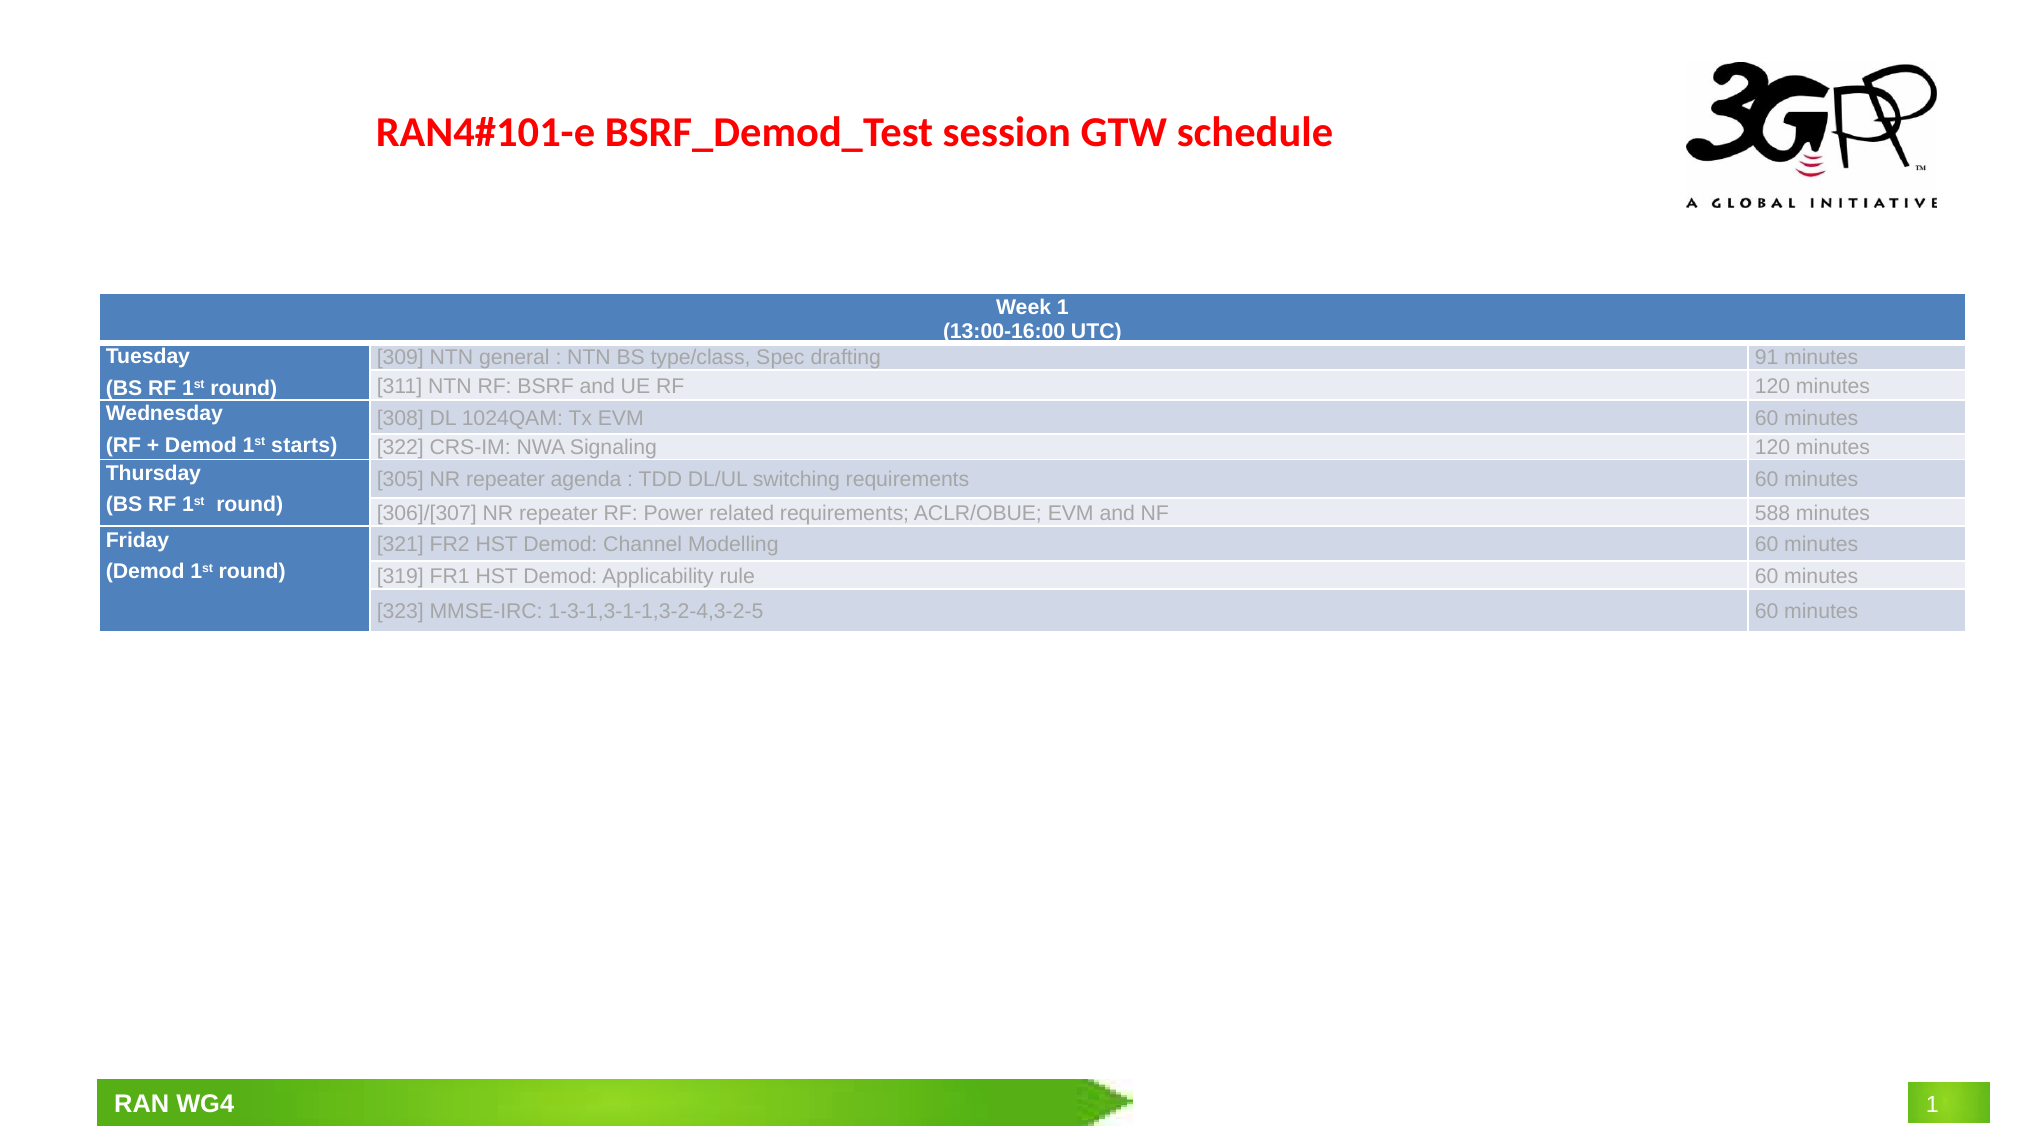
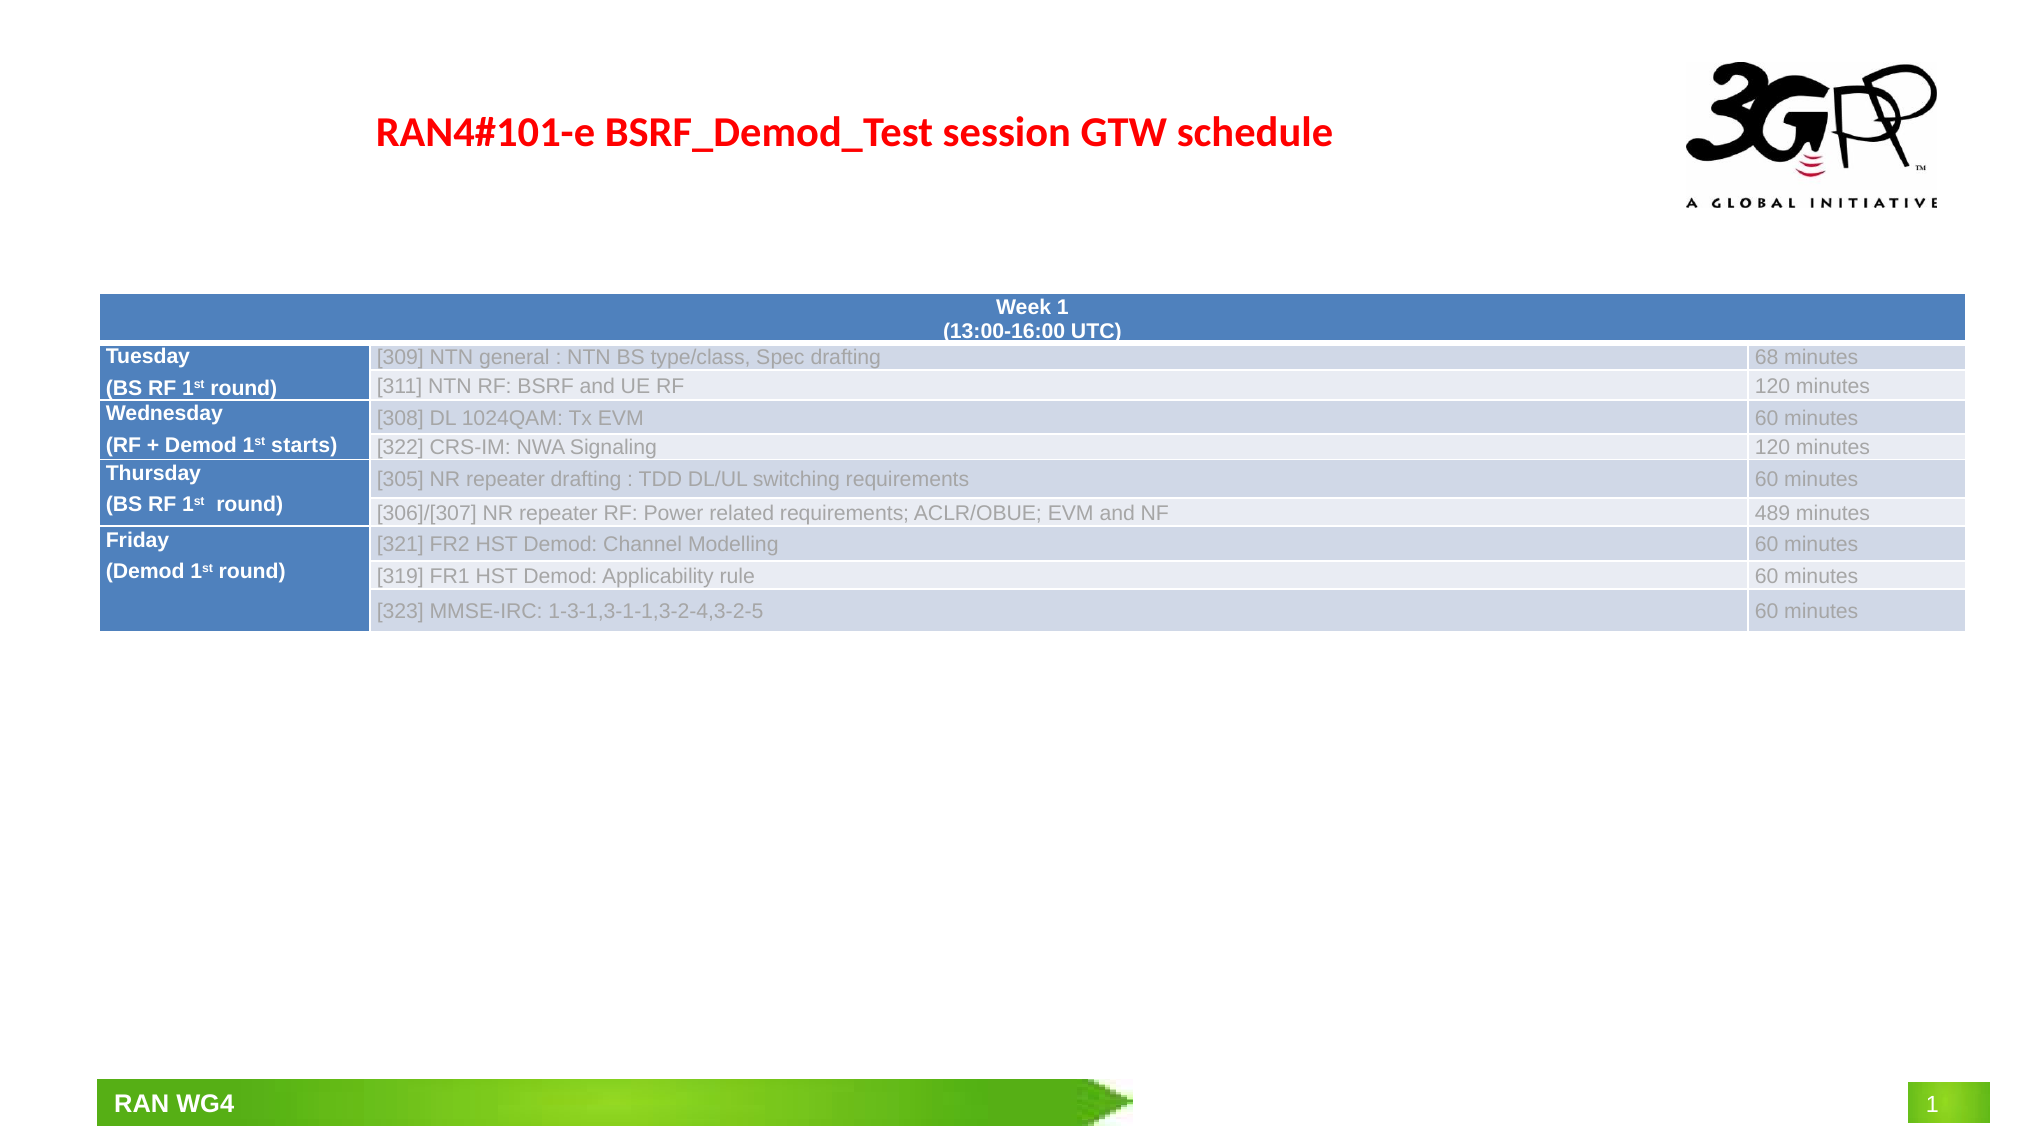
91: 91 -> 68
repeater agenda: agenda -> drafting
588: 588 -> 489
